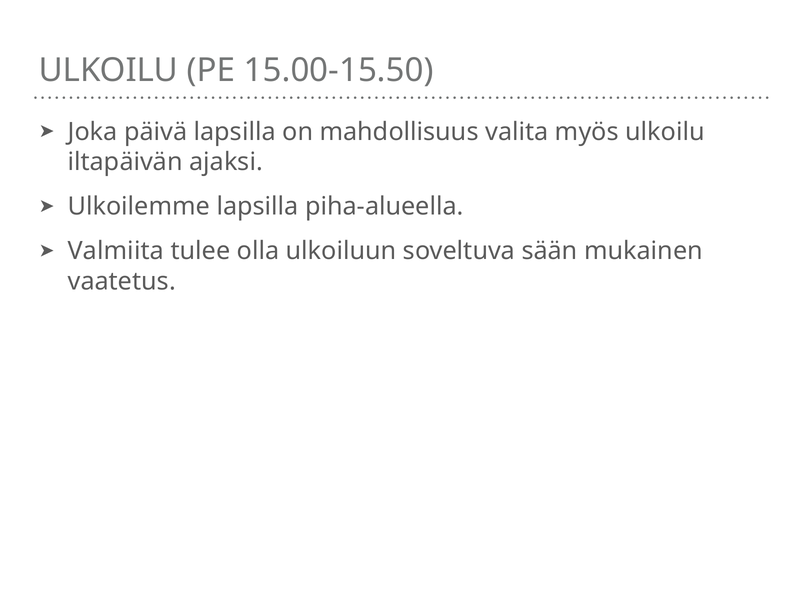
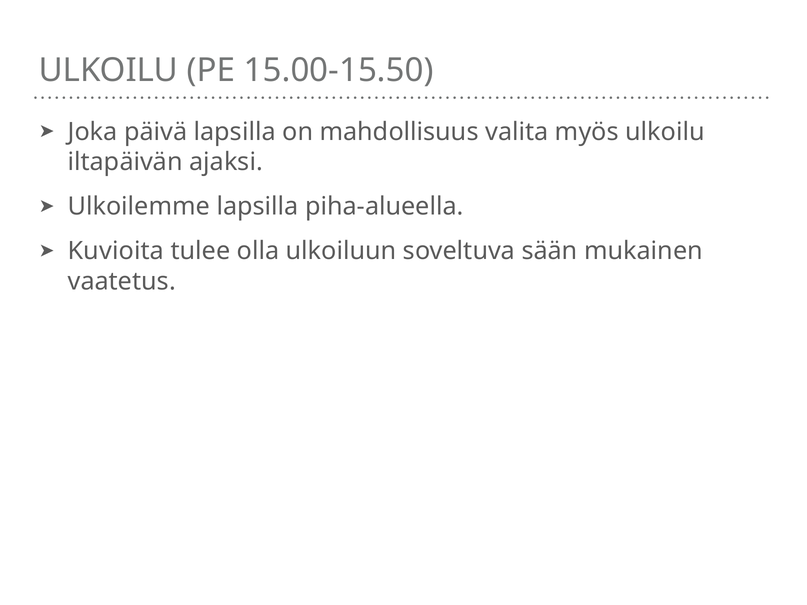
Valmiita: Valmiita -> Kuvioita
